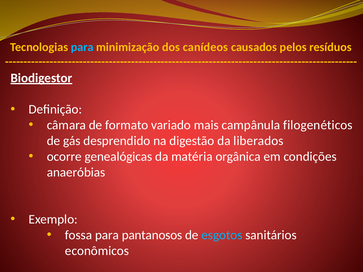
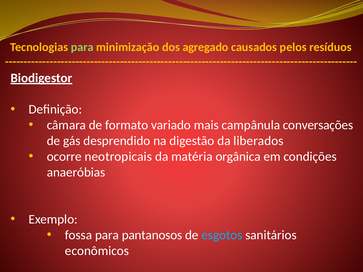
para at (82, 47) colour: light blue -> light green
canídeos: canídeos -> agregado
filogenéticos: filogenéticos -> conversações
genealógicas: genealógicas -> neotropicais
